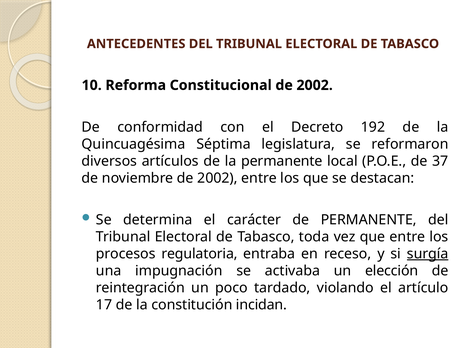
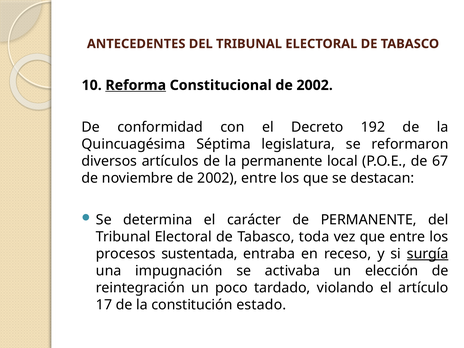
Reforma underline: none -> present
37: 37 -> 67
regulatoria: regulatoria -> sustentada
incidan: incidan -> estado
